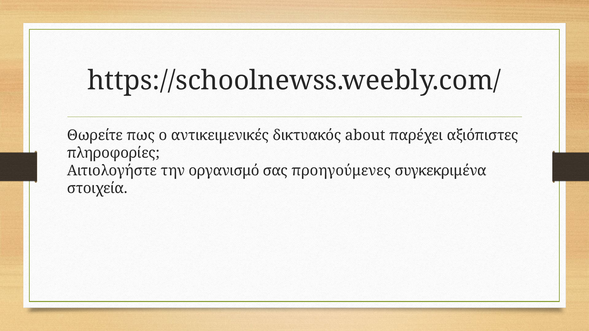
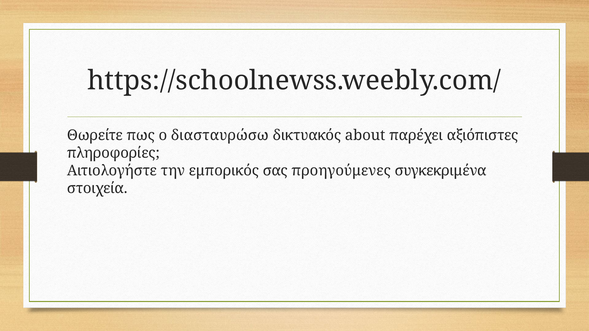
αντικειμενικές: αντικειμενικές -> διασταυρώσω
οργανισμό: οργανισμό -> εμπορικός
